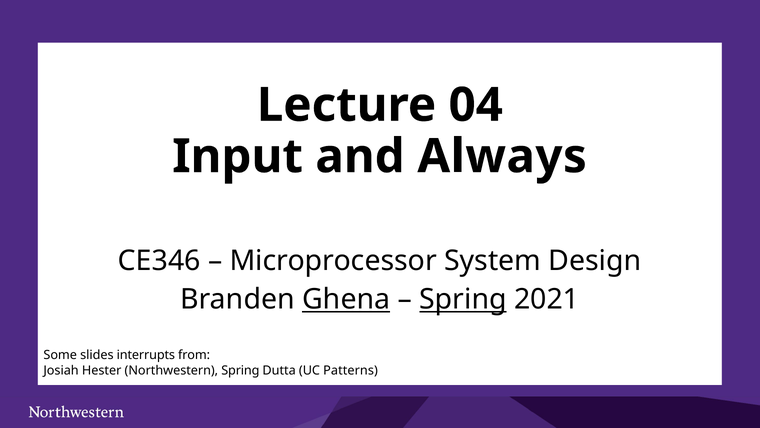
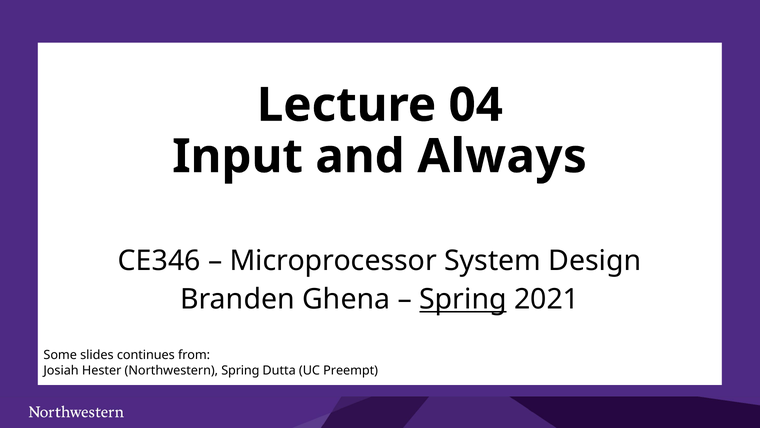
Ghena underline: present -> none
interrupts: interrupts -> continues
Patterns: Patterns -> Preempt
